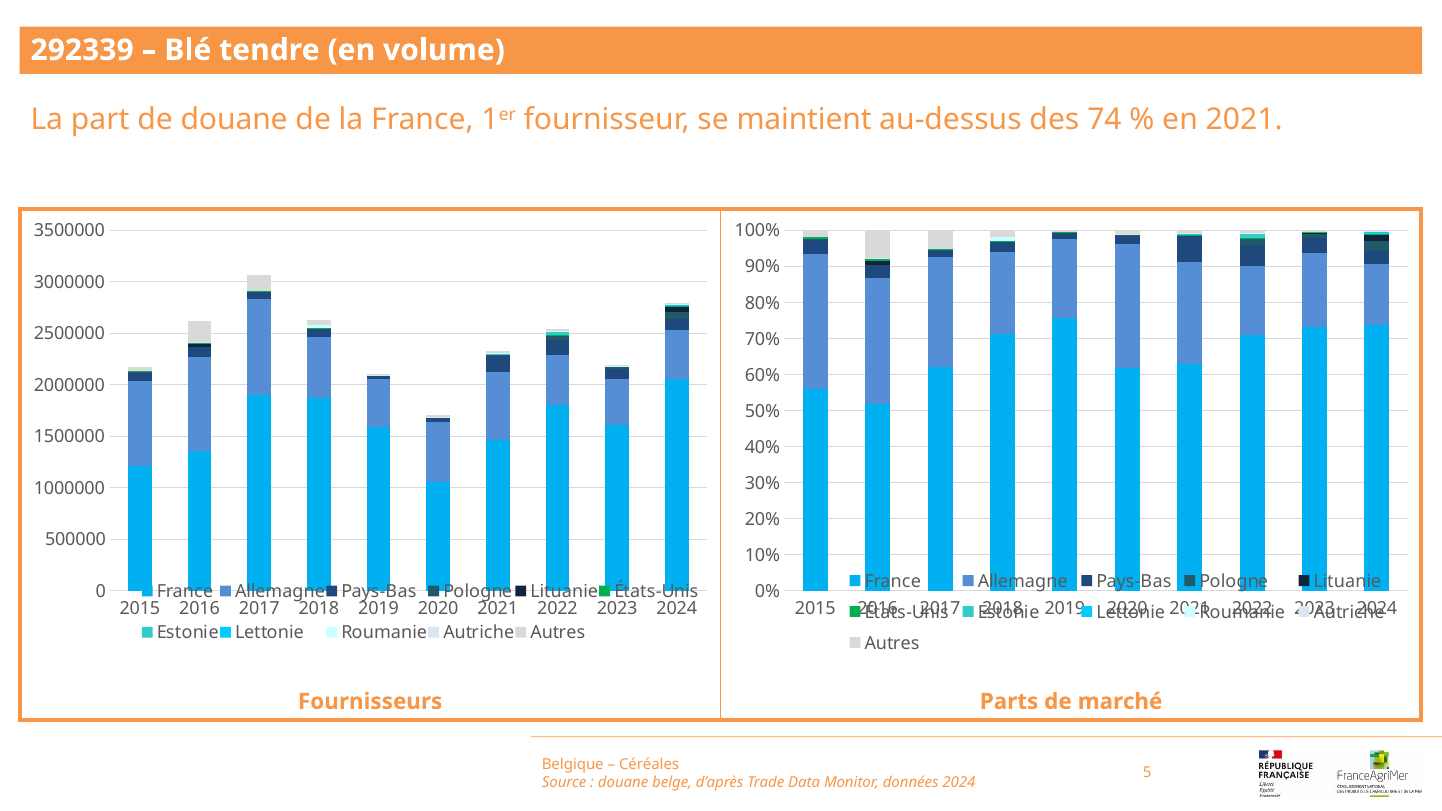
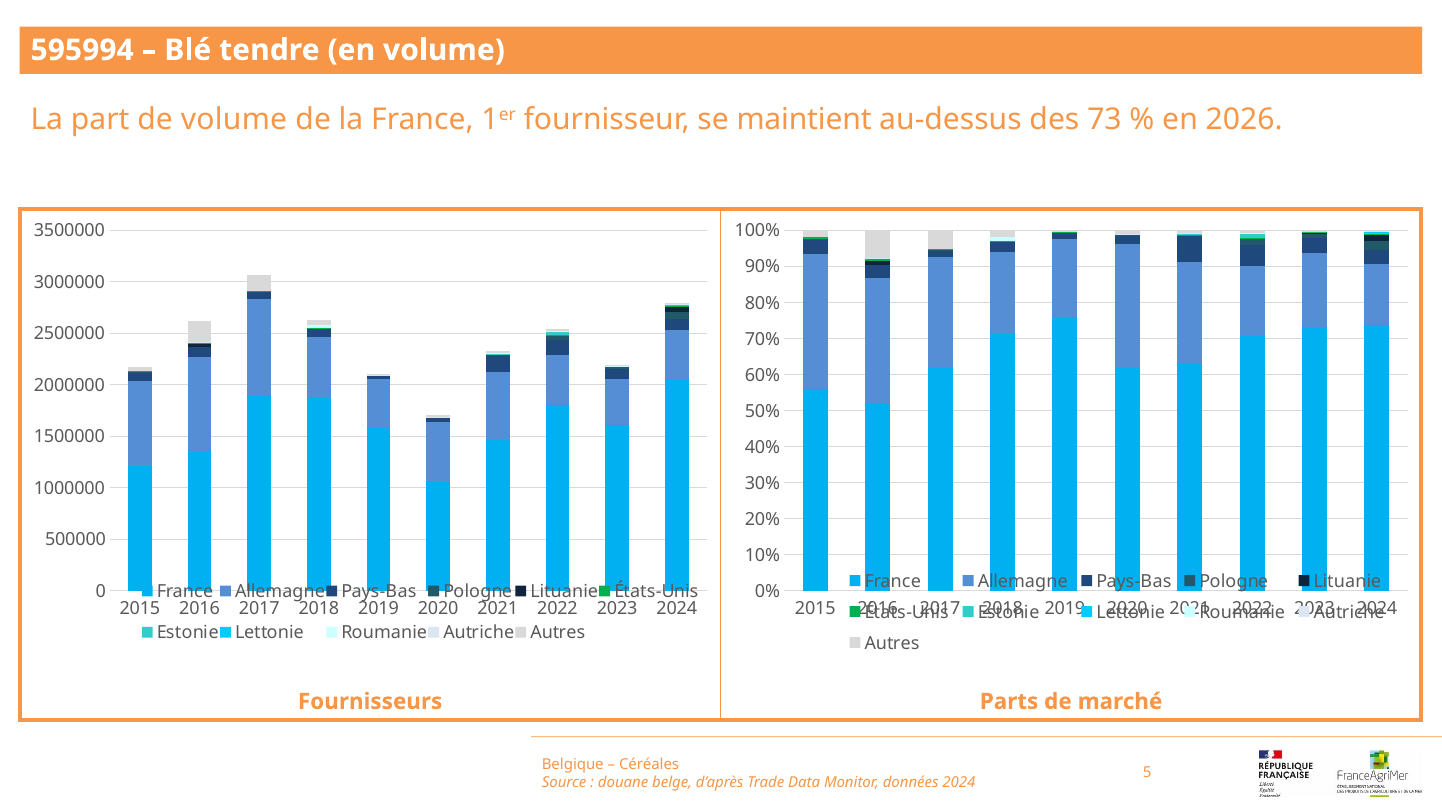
292339: 292339 -> 595994
de douane: douane -> volume
74: 74 -> 73
en 2021: 2021 -> 2026
